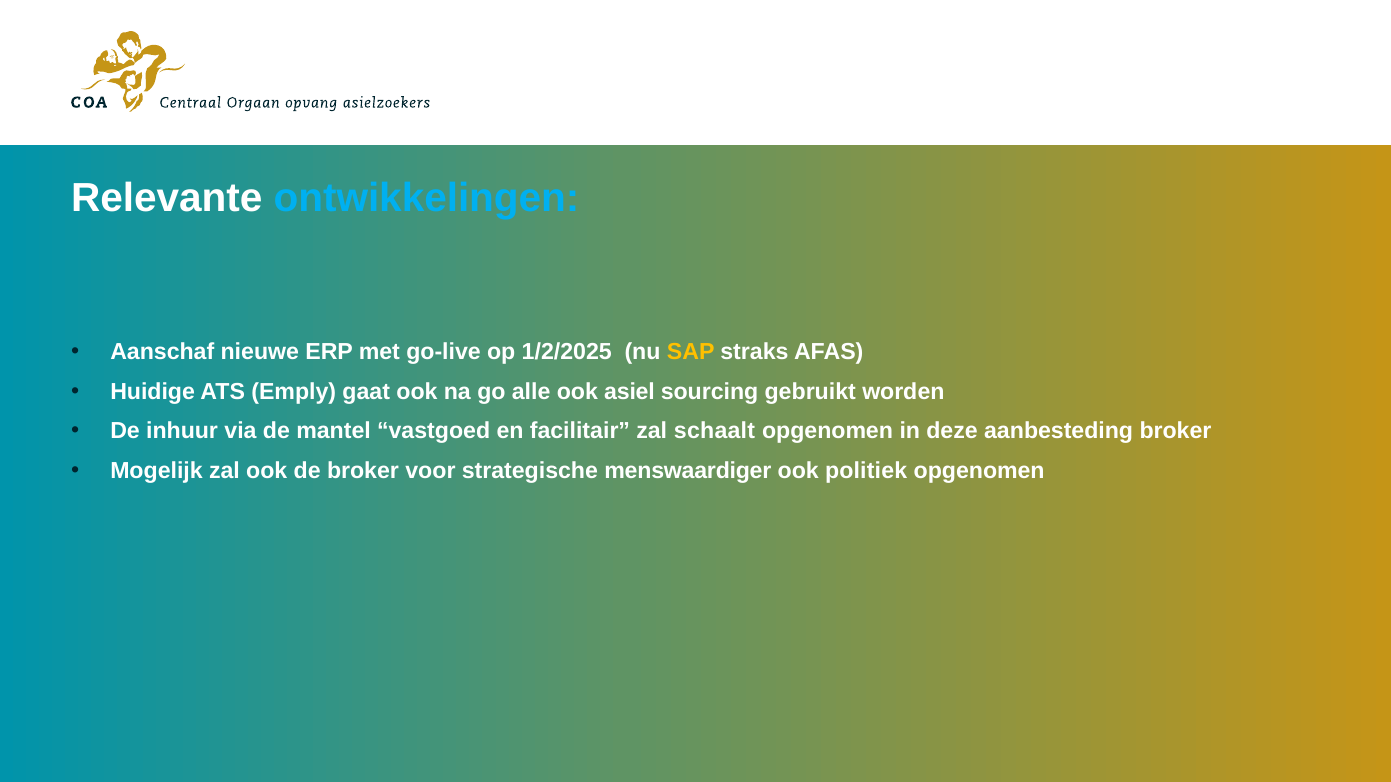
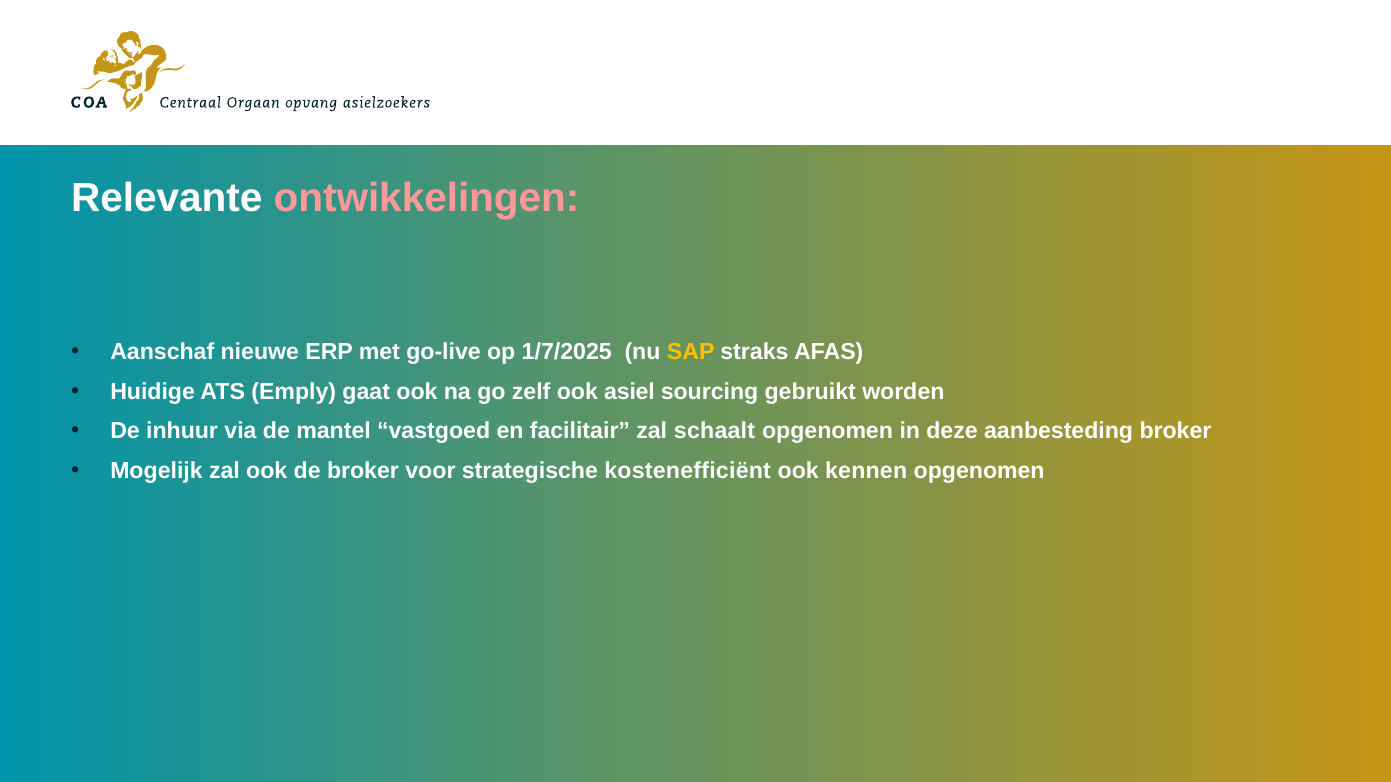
ontwikkelingen colour: light blue -> pink
1/2/2025: 1/2/2025 -> 1/7/2025
alle: alle -> zelf
menswaardiger: menswaardiger -> kostenefficiënt
politiek: politiek -> kennen
